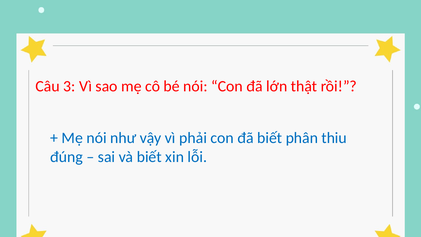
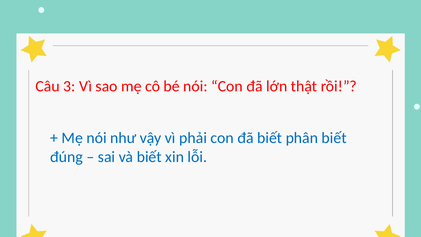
phân thiu: thiu -> biết
